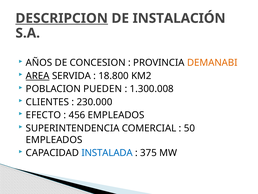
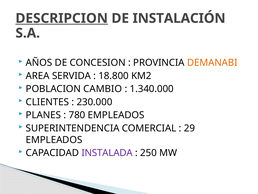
AREA underline: present -> none
PUEDEN: PUEDEN -> CAMBIO
1.300.008: 1.300.008 -> 1.340.000
EFECTO: EFECTO -> PLANES
456: 456 -> 780
50: 50 -> 29
INSTALADA colour: blue -> purple
375: 375 -> 250
